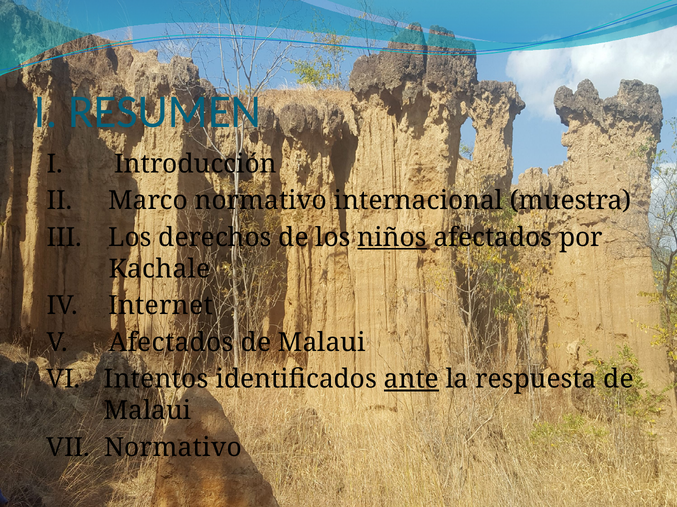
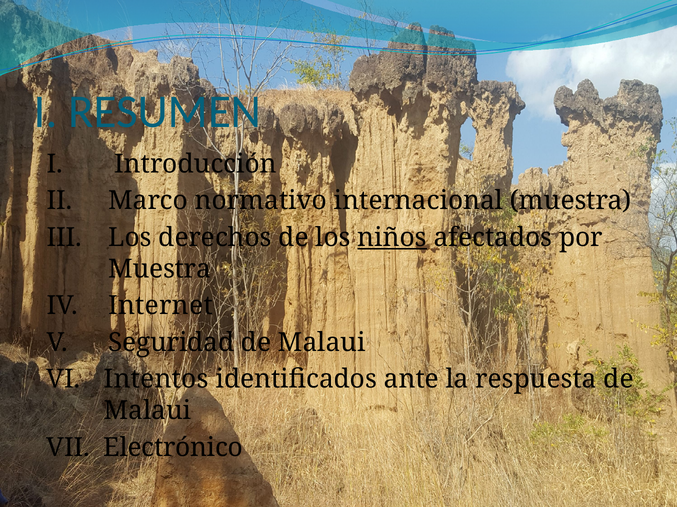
Kachale at (159, 269): Kachale -> Muestra
V Afectados: Afectados -> Seguridad
ante underline: present -> none
VII Normativo: Normativo -> Electrónico
